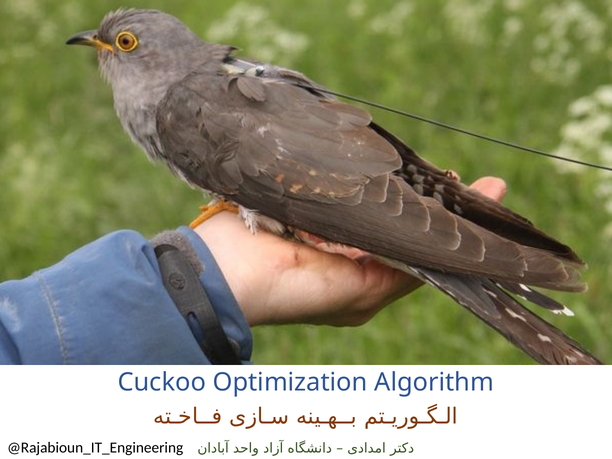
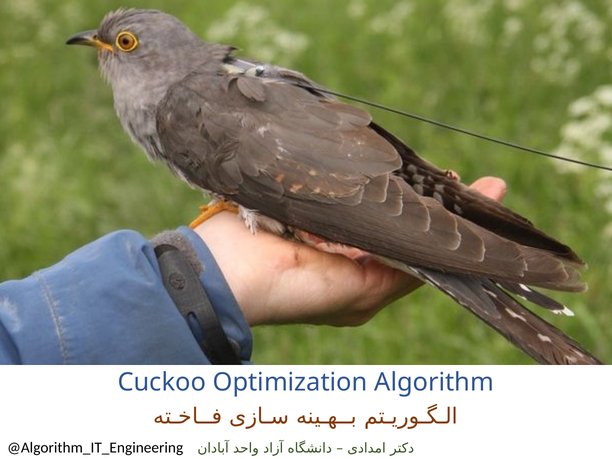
@Rajabioun_IT_Engineering: @Rajabioun_IT_Engineering -> @Algorithm_IT_Engineering
